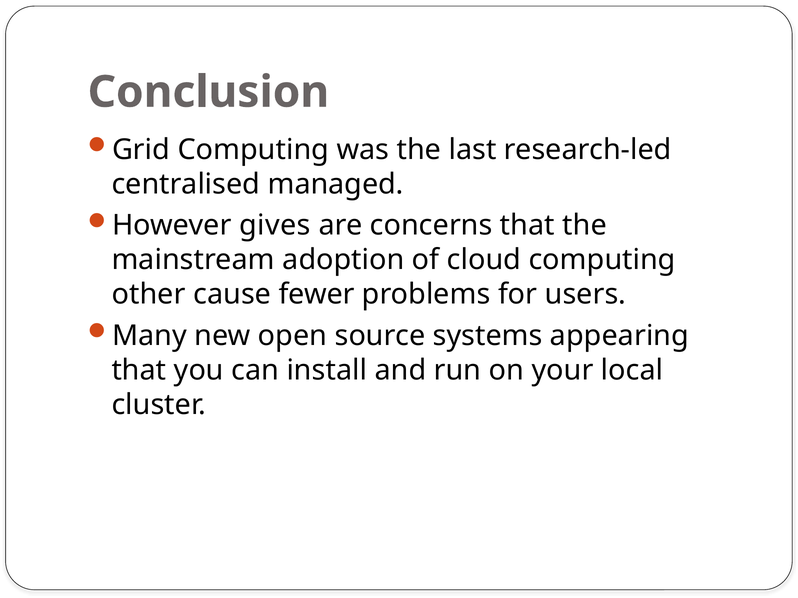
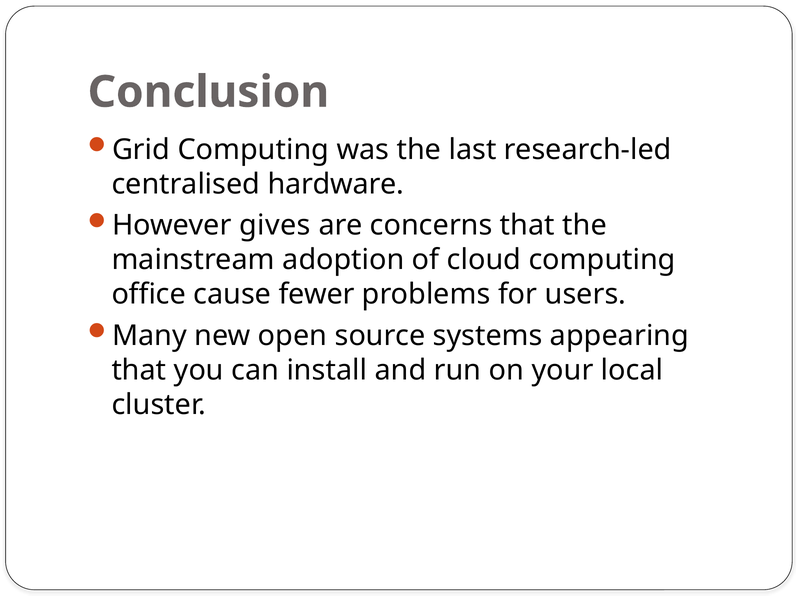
managed: managed -> hardware
other: other -> office
